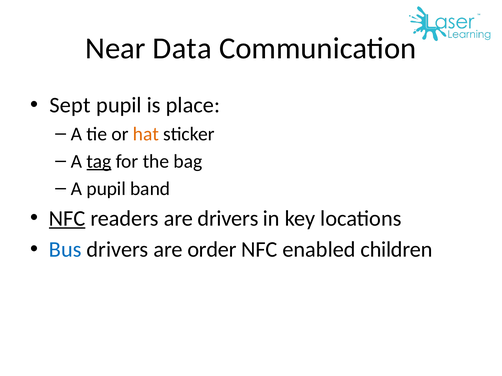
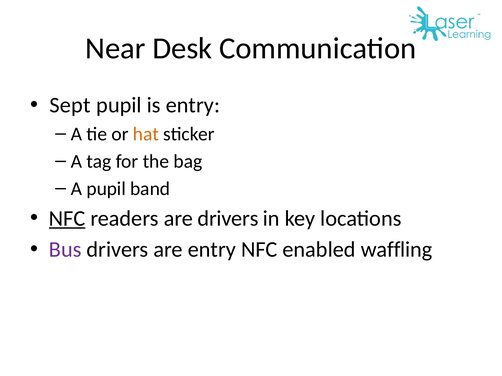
Data: Data -> Desk
is place: place -> entry
tag underline: present -> none
Bus colour: blue -> purple
are order: order -> entry
children: children -> waffling
